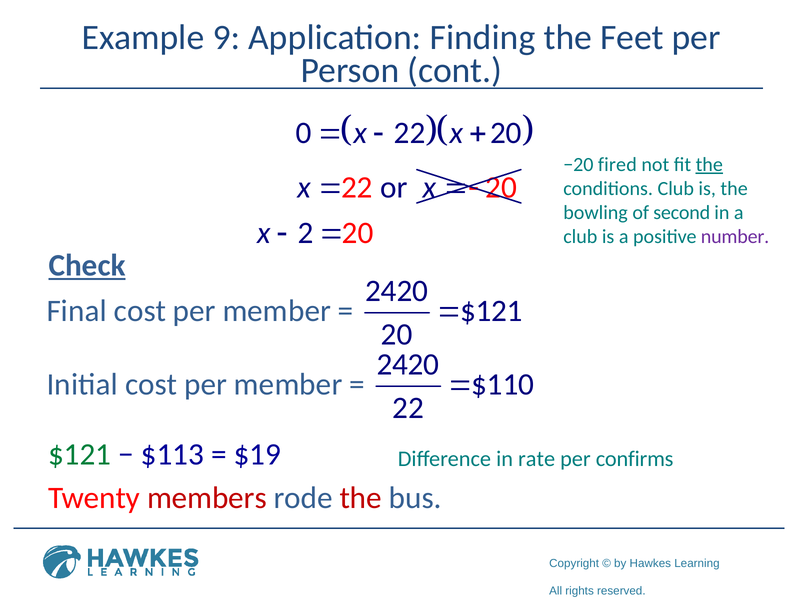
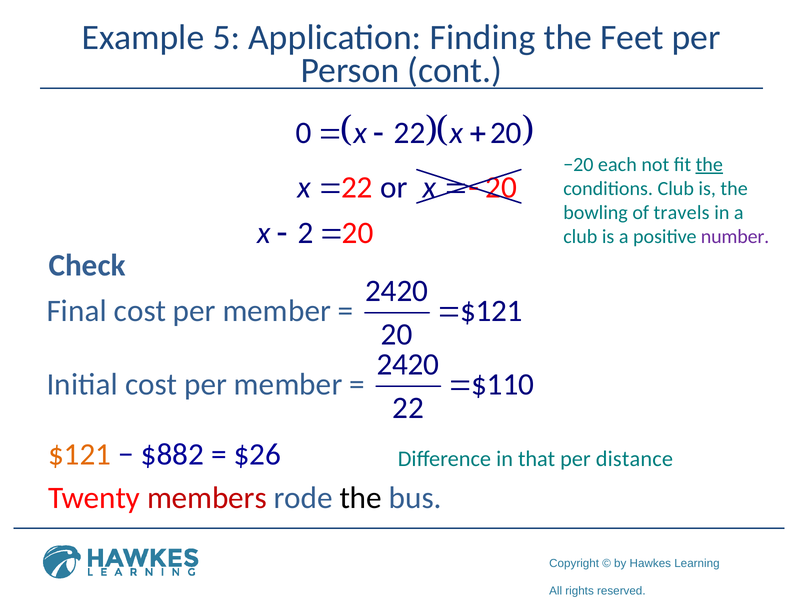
9: 9 -> 5
fired: fired -> each
second: second -> travels
Check underline: present -> none
$121 at (80, 454) colour: green -> orange
$113: $113 -> $882
$19: $19 -> $26
rate: rate -> that
confirms: confirms -> distance
the at (361, 498) colour: red -> black
